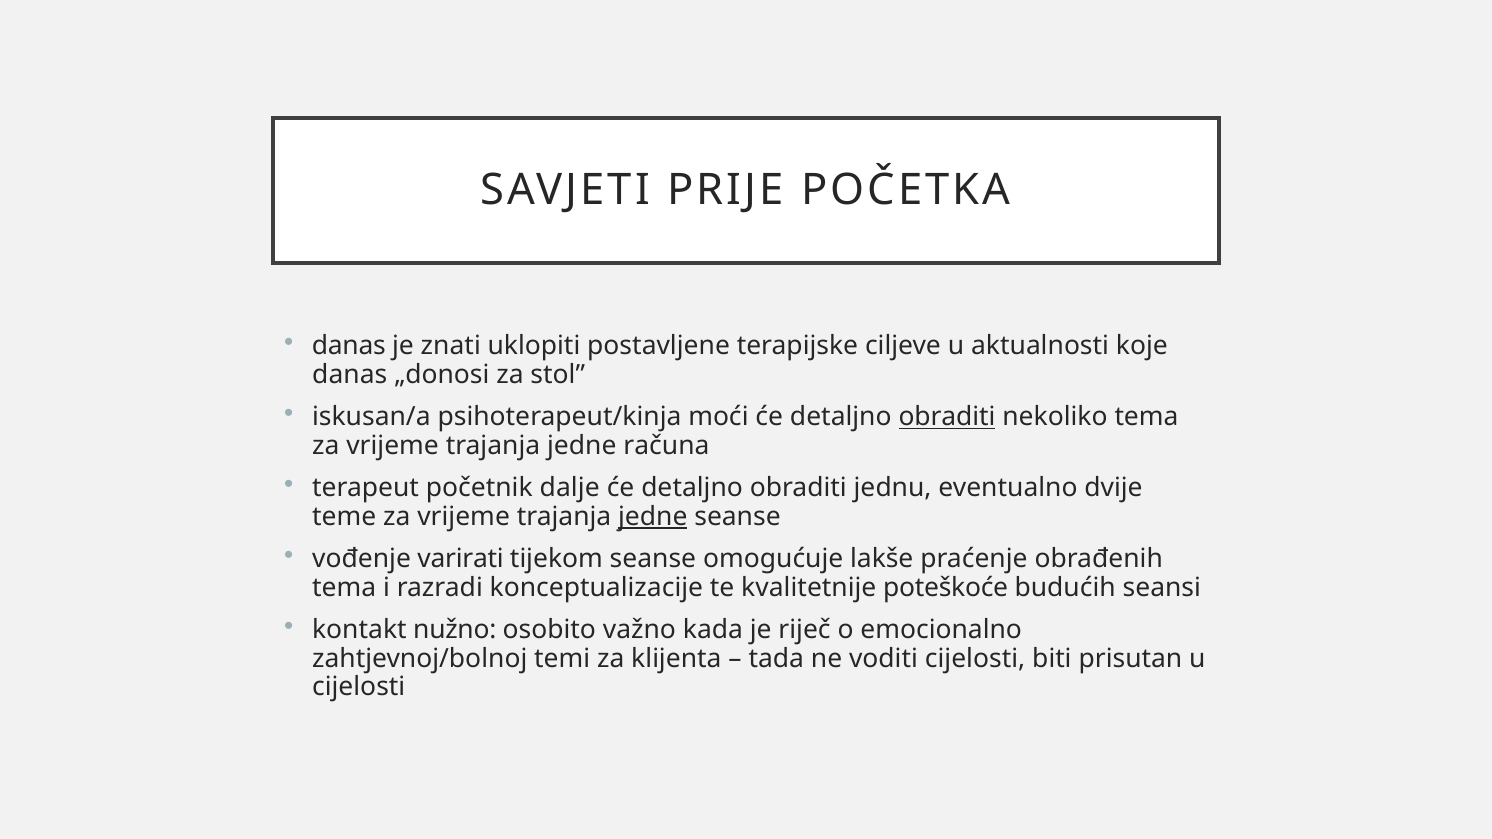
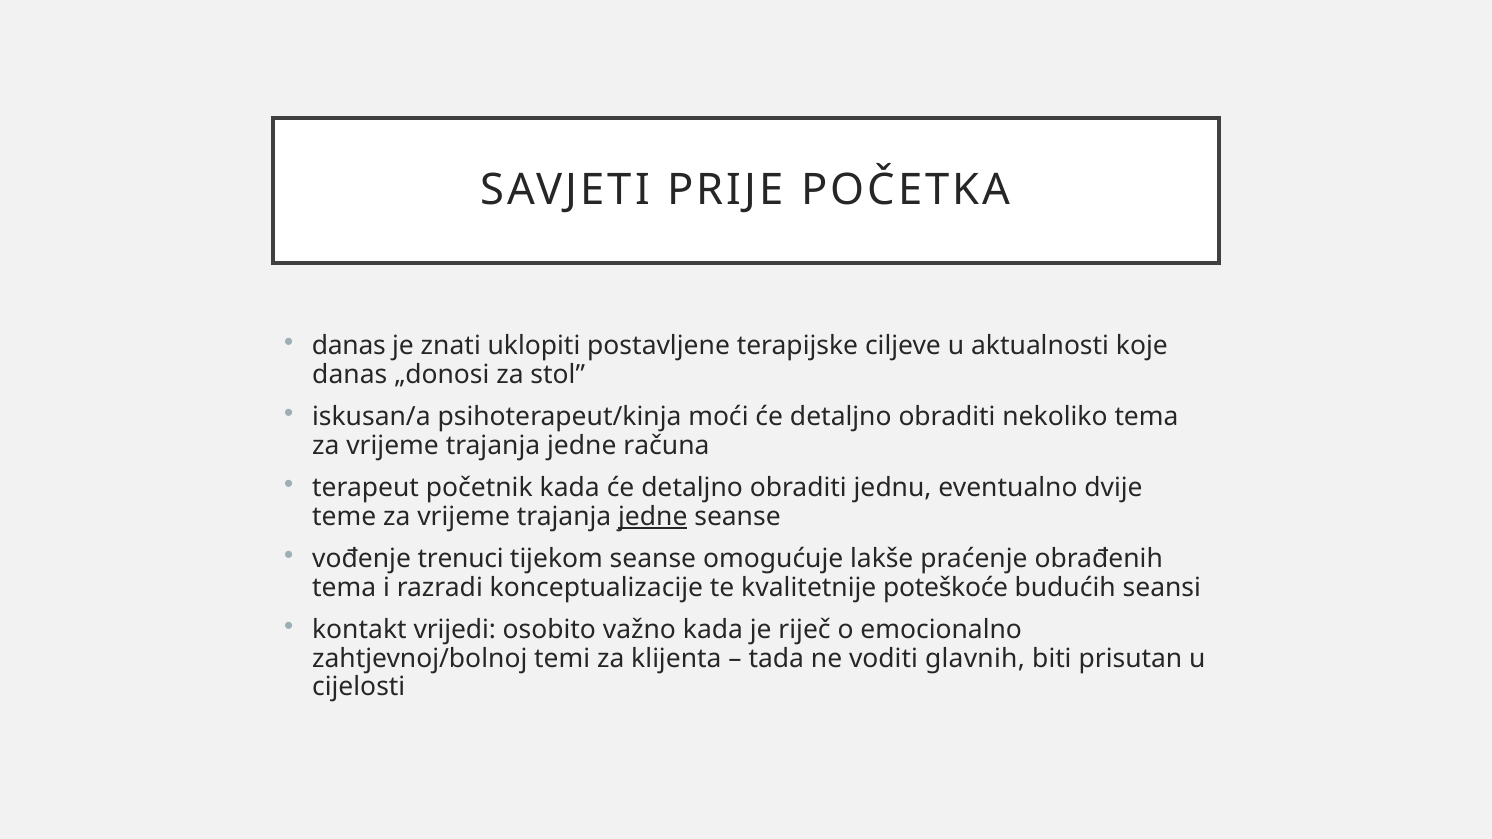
obraditi at (947, 417) underline: present -> none
početnik dalje: dalje -> kada
varirati: varirati -> trenuci
nužno: nužno -> vrijedi
voditi cijelosti: cijelosti -> glavnih
